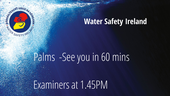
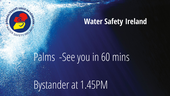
Examiners: Examiners -> Bystander
